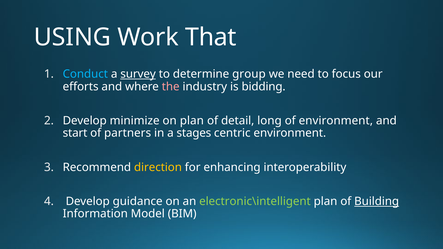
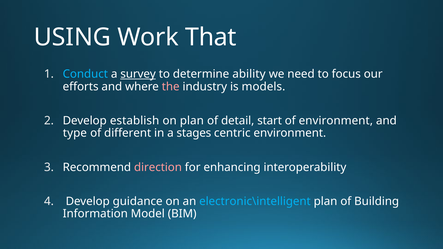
group: group -> ability
bidding: bidding -> models
minimize: minimize -> establish
long: long -> start
start: start -> type
partners: partners -> different
direction colour: yellow -> pink
electronic\intelligent colour: light green -> light blue
Building underline: present -> none
